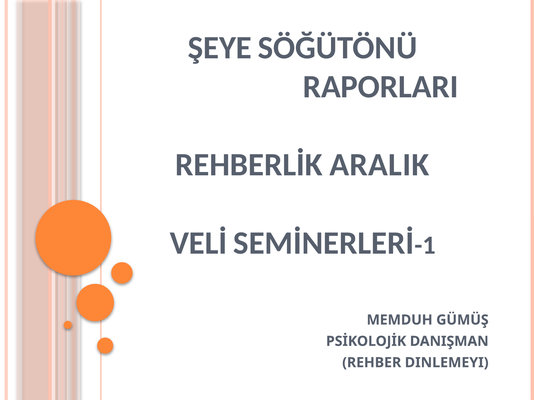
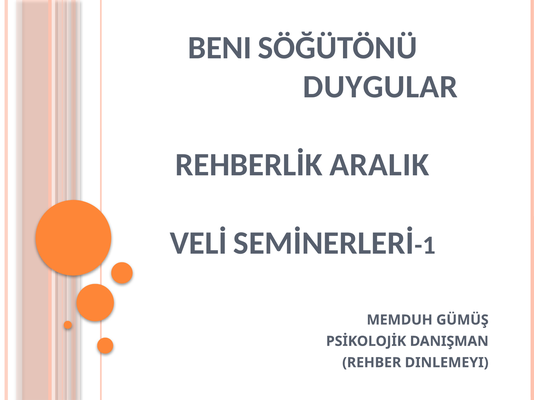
ŞEYE: ŞEYE -> BENI
RAPORLARI: RAPORLARI -> DUYGULAR
